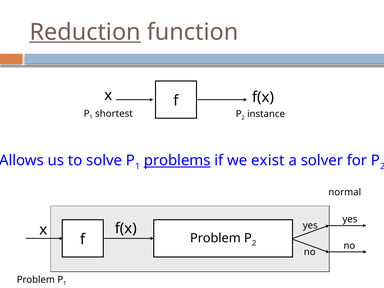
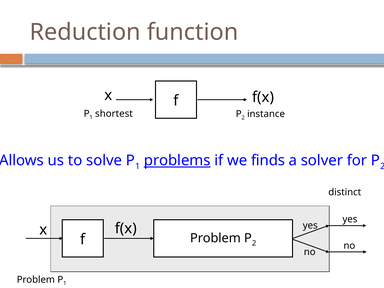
Reduction underline: present -> none
exist: exist -> finds
normal: normal -> distinct
